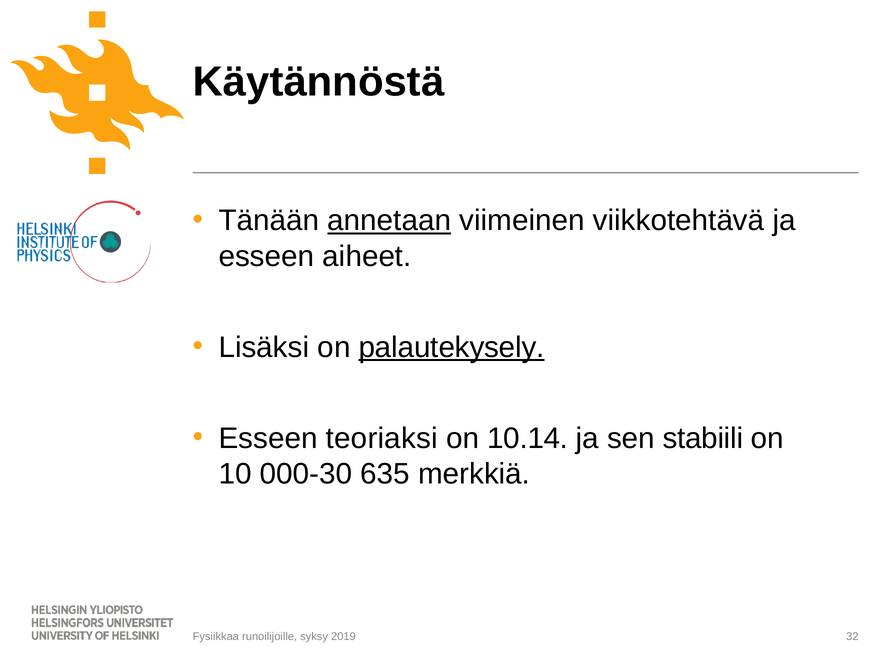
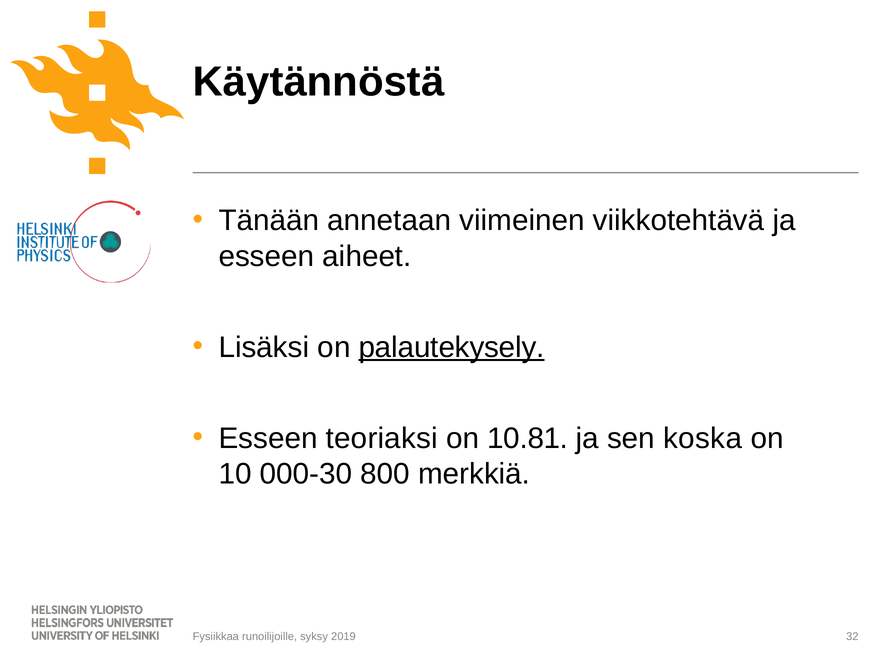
annetaan underline: present -> none
10.14: 10.14 -> 10.81
stabiili: stabiili -> koska
635: 635 -> 800
